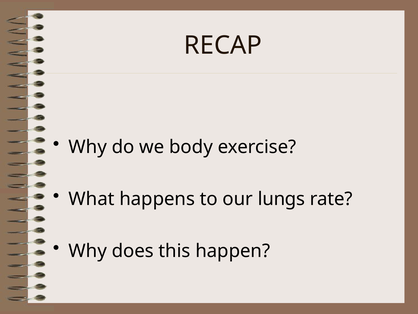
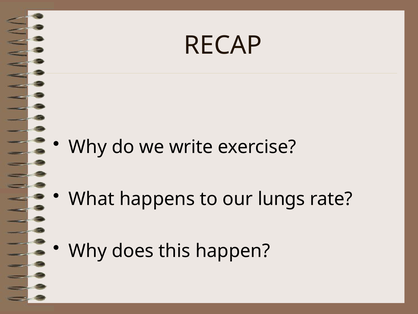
body: body -> write
